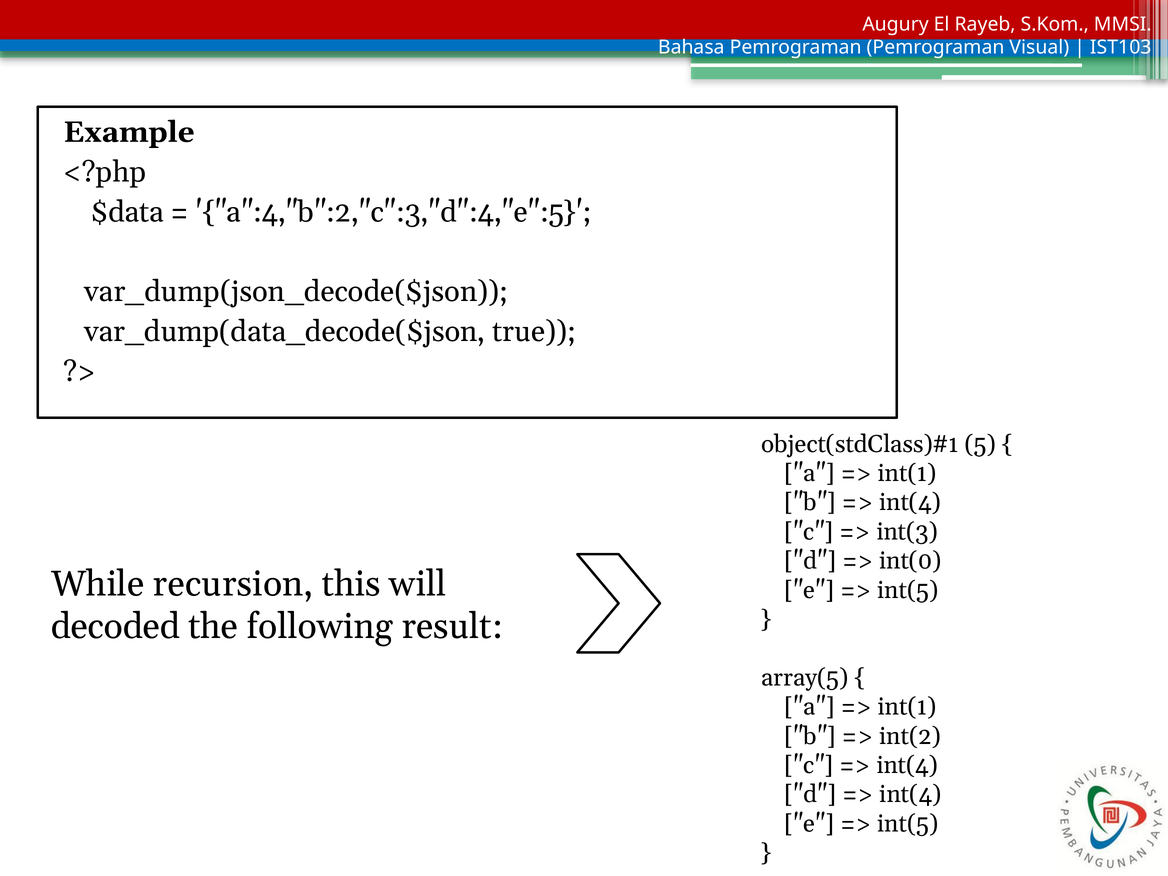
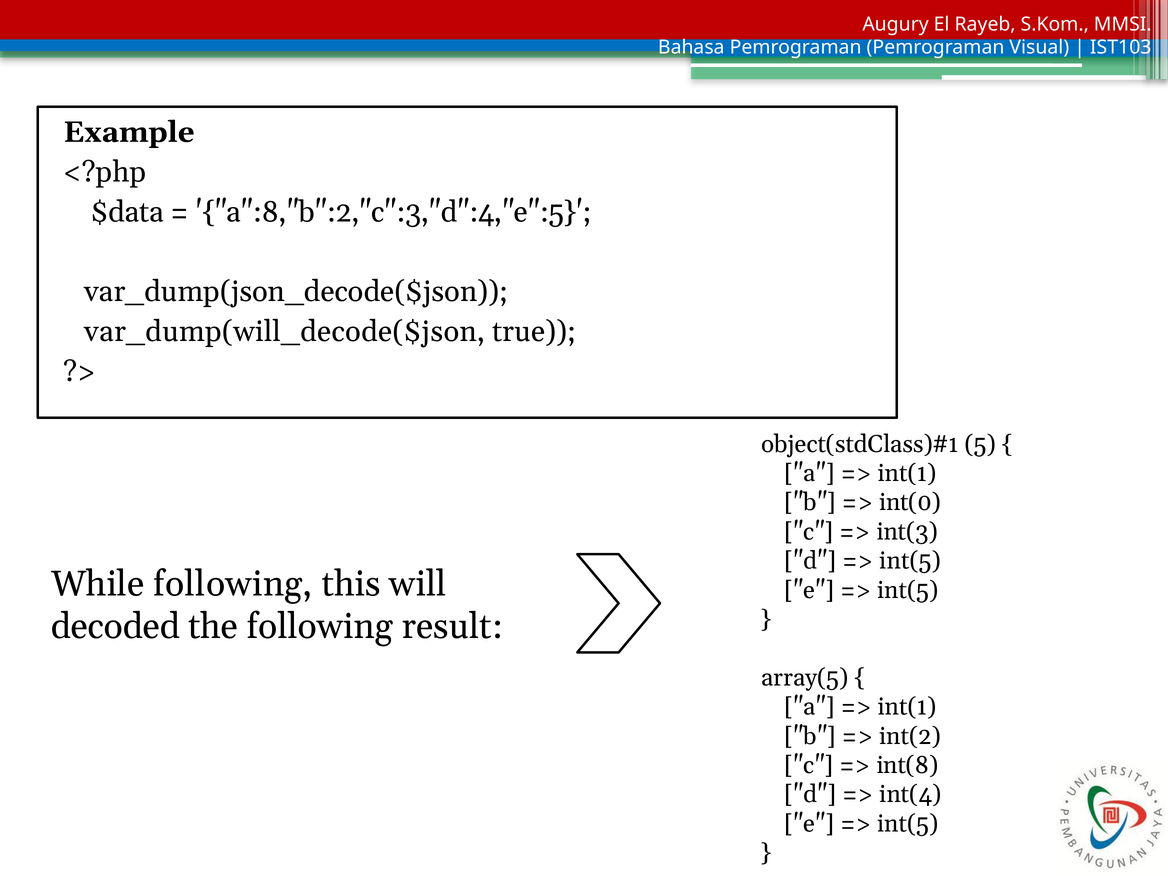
a":4,"b":2,"c":3,"d":4,"e":5: a":4,"b":2,"c":3,"d":4,"e":5 -> a":8,"b":2,"c":3,"d":4,"e":5
var_dump(data_decode($json: var_dump(data_decode($json -> var_dump(will_decode($json
int(4 at (910, 502): int(4 -> int(0
int(0 at (910, 561): int(0 -> int(5
While recursion: recursion -> following
int(4 at (907, 765): int(4 -> int(8
